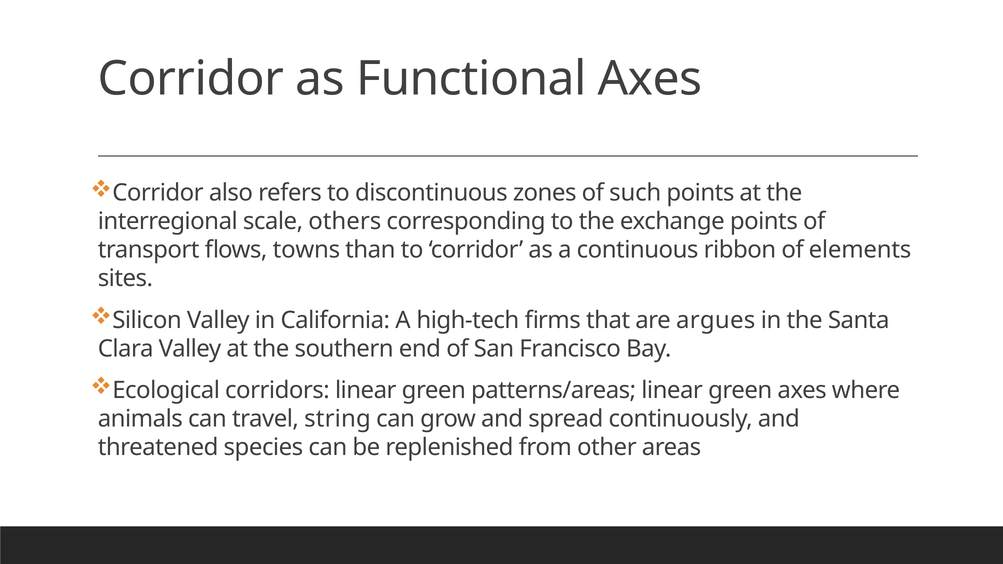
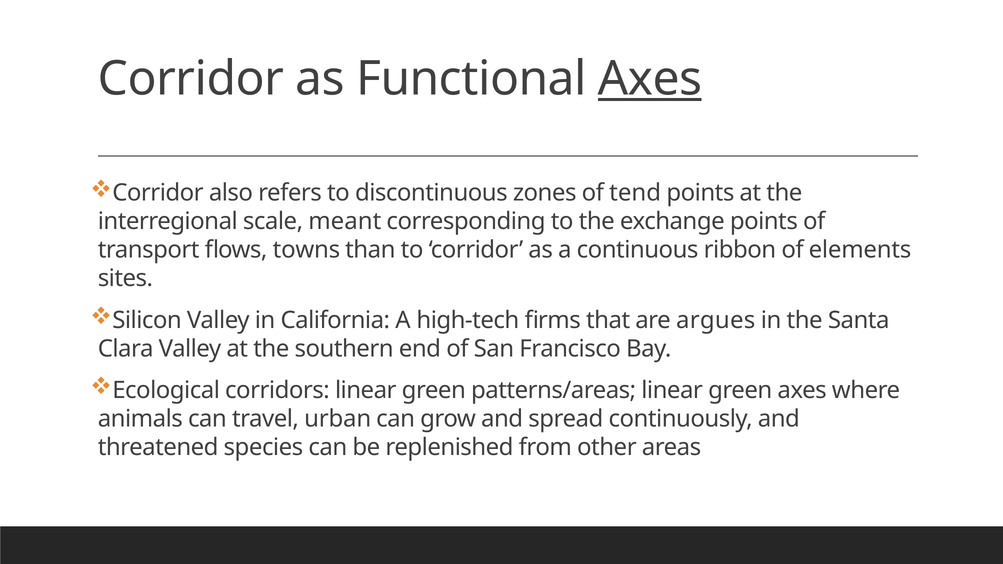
Axes at (650, 79) underline: none -> present
such: such -> tend
others: others -> meant
string: string -> urban
